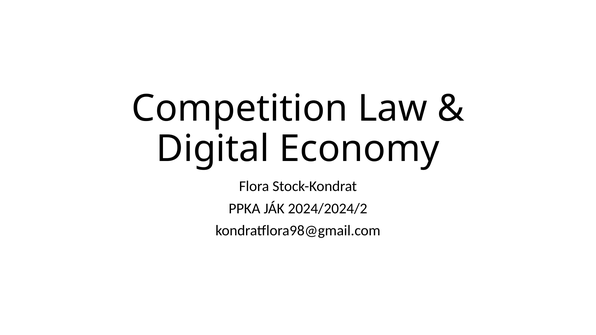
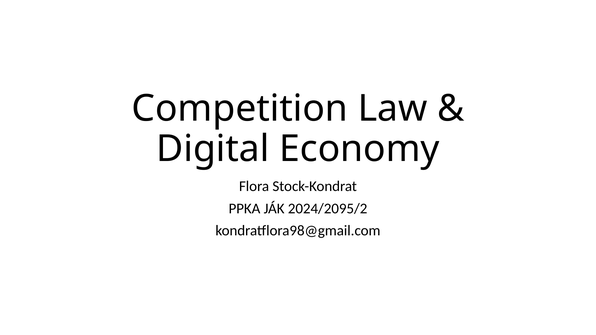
2024/2024/2: 2024/2024/2 -> 2024/2095/2
